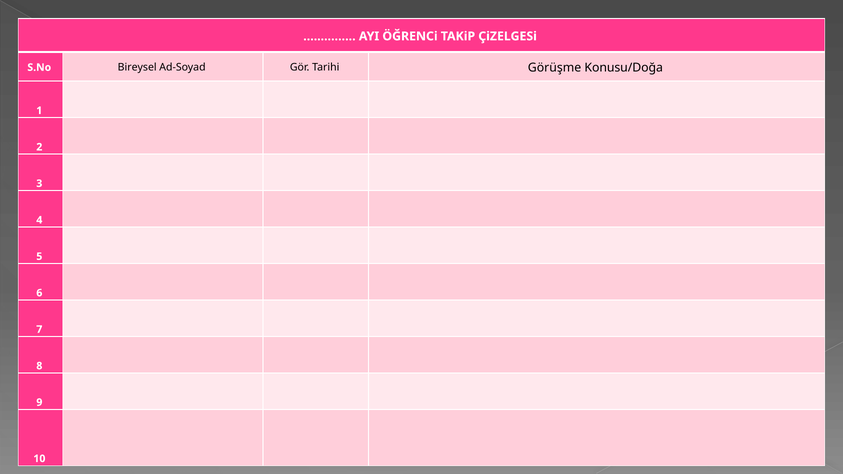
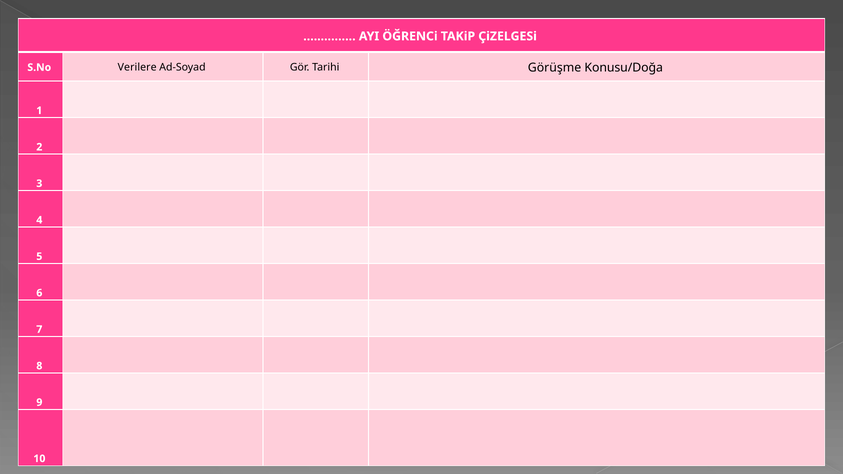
Bireysel: Bireysel -> Verilere
